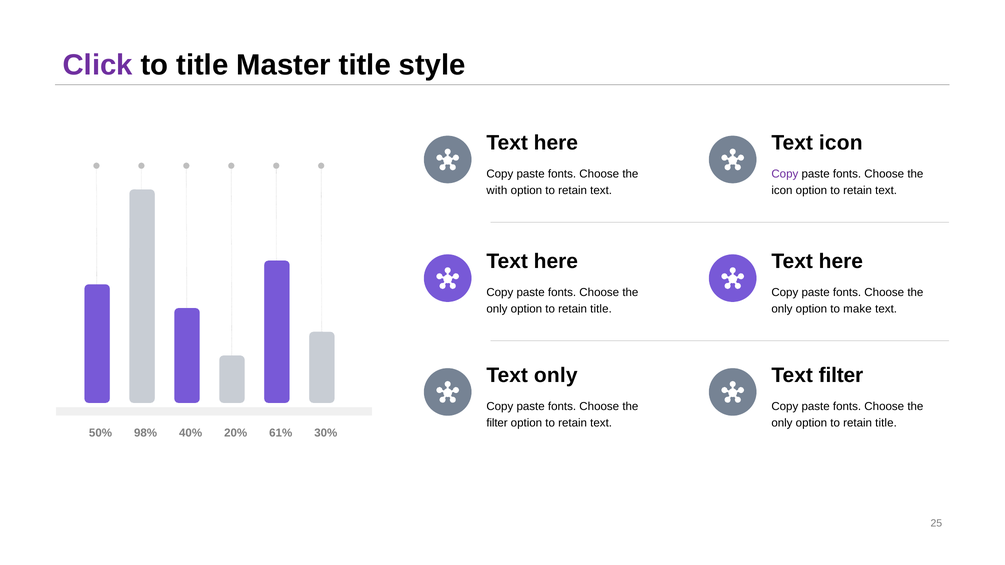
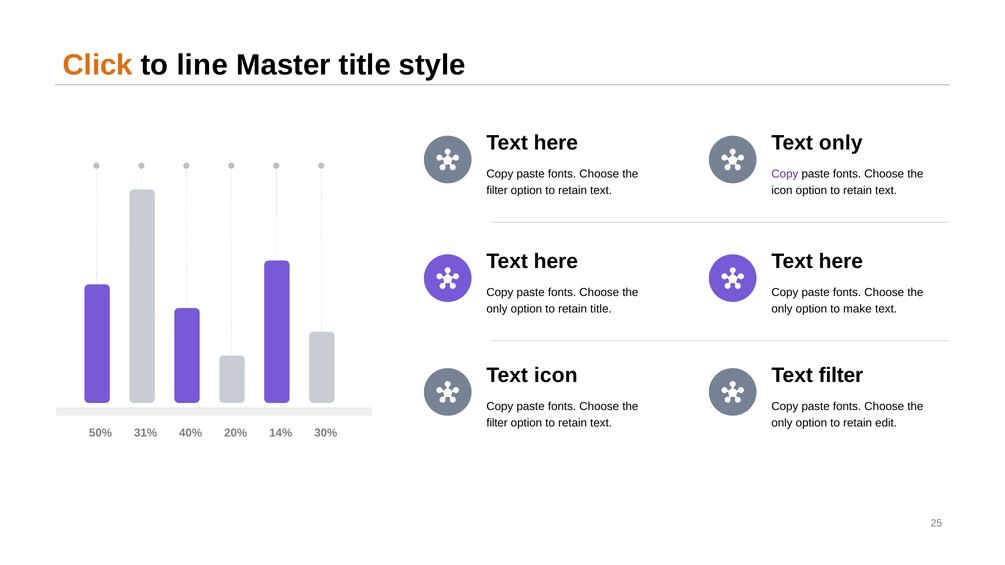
Click colour: purple -> orange
to title: title -> line
Text icon: icon -> only
with at (497, 191): with -> filter
Text only: only -> icon
title at (886, 423): title -> edit
98%: 98% -> 31%
61%: 61% -> 14%
